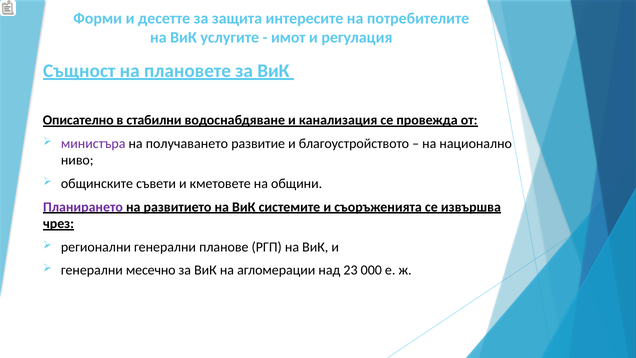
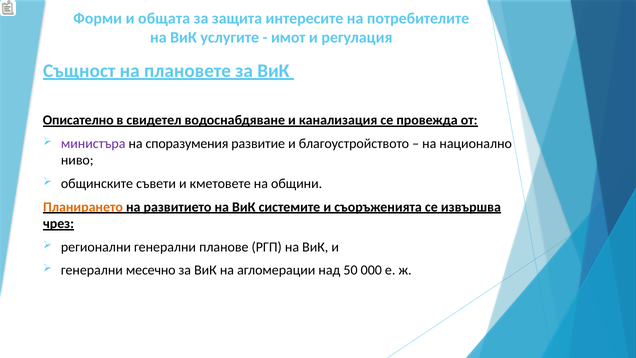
десетте: десетте -> общата
стабилни: стабилни -> свидетел
получаването: получаването -> споразумения
Планирането colour: purple -> orange
23: 23 -> 50
